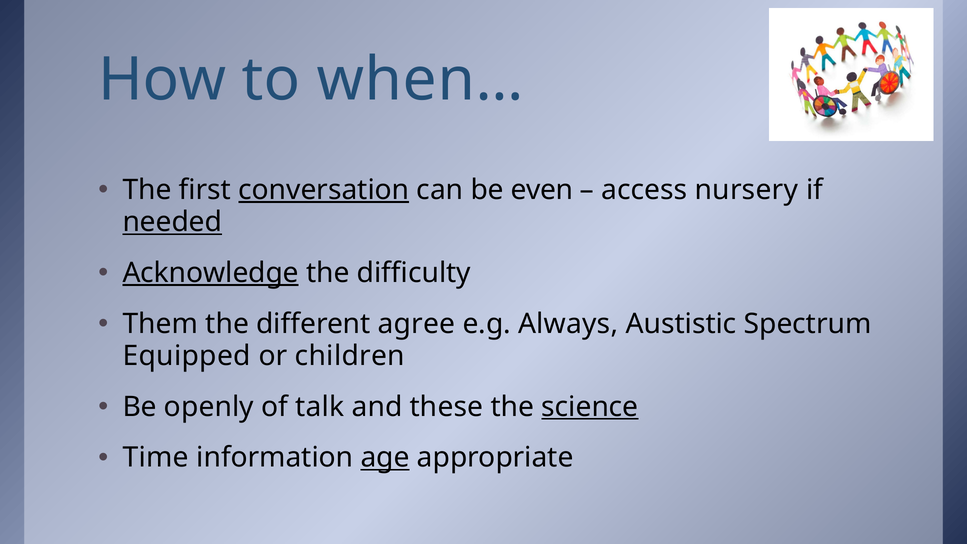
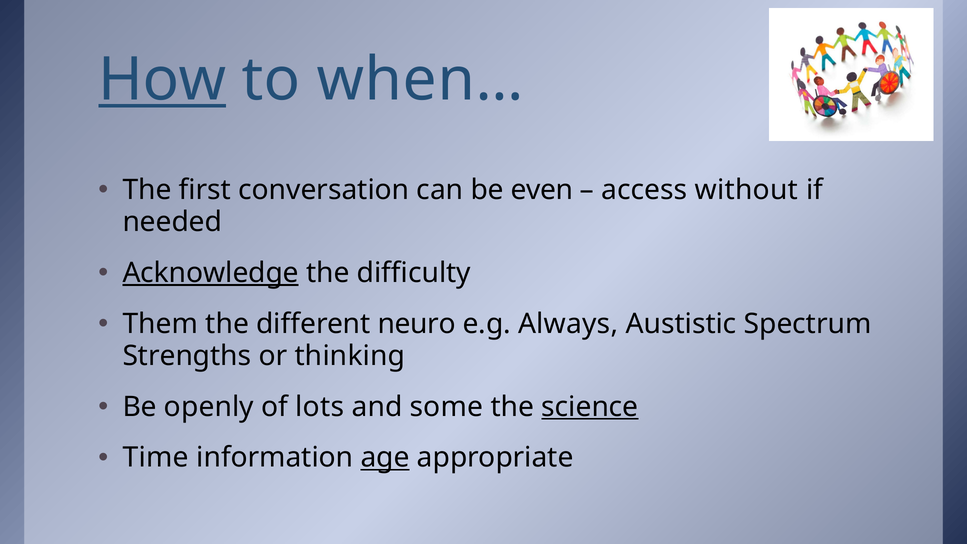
How underline: none -> present
conversation underline: present -> none
nursery: nursery -> without
needed underline: present -> none
agree: agree -> neuro
Equipped: Equipped -> Strengths
children: children -> thinking
talk: talk -> lots
these: these -> some
